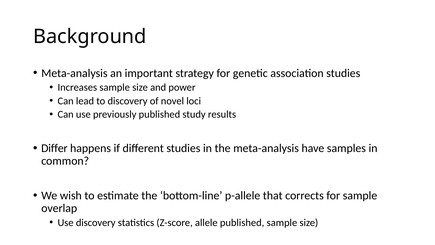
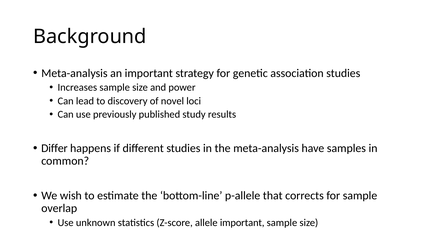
Use discovery: discovery -> unknown
allele published: published -> important
